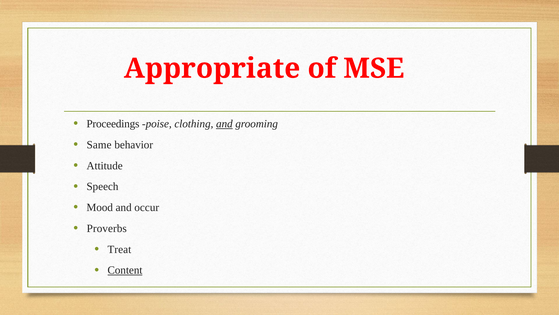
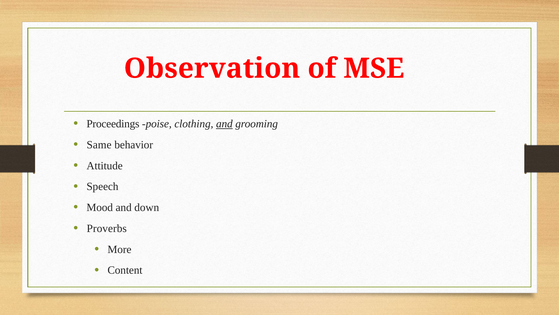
Appropriate: Appropriate -> Observation
occur: occur -> down
Treat: Treat -> More
Content underline: present -> none
